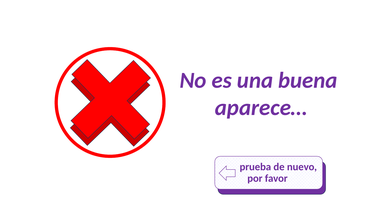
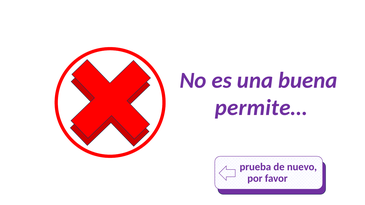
aparece…: aparece… -> permite…
